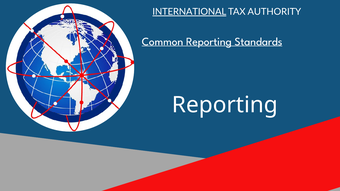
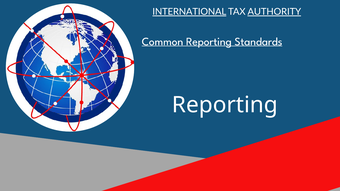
AUTHORITY underline: none -> present
